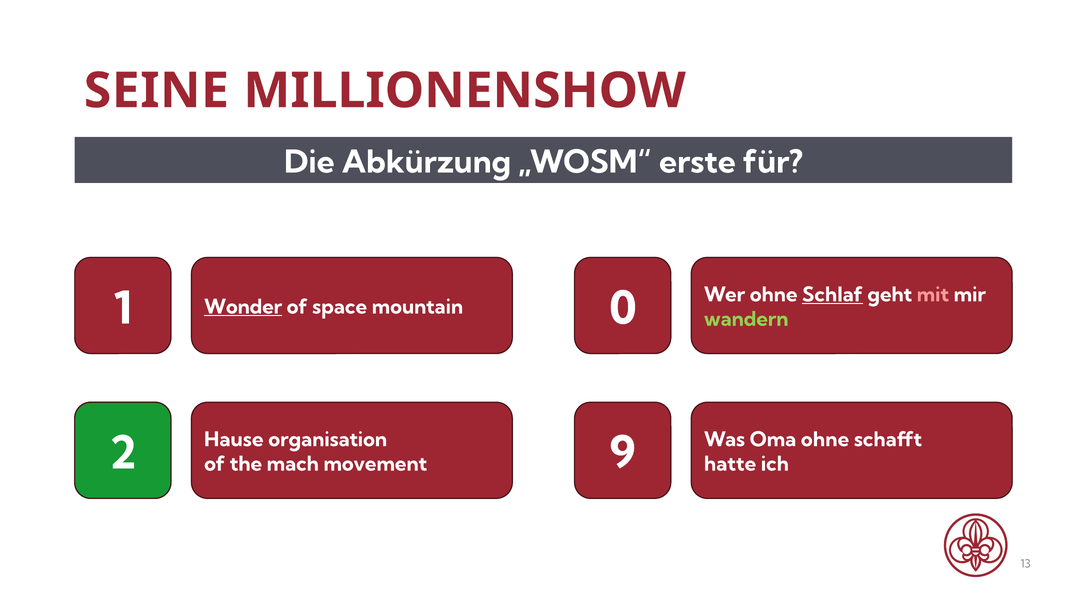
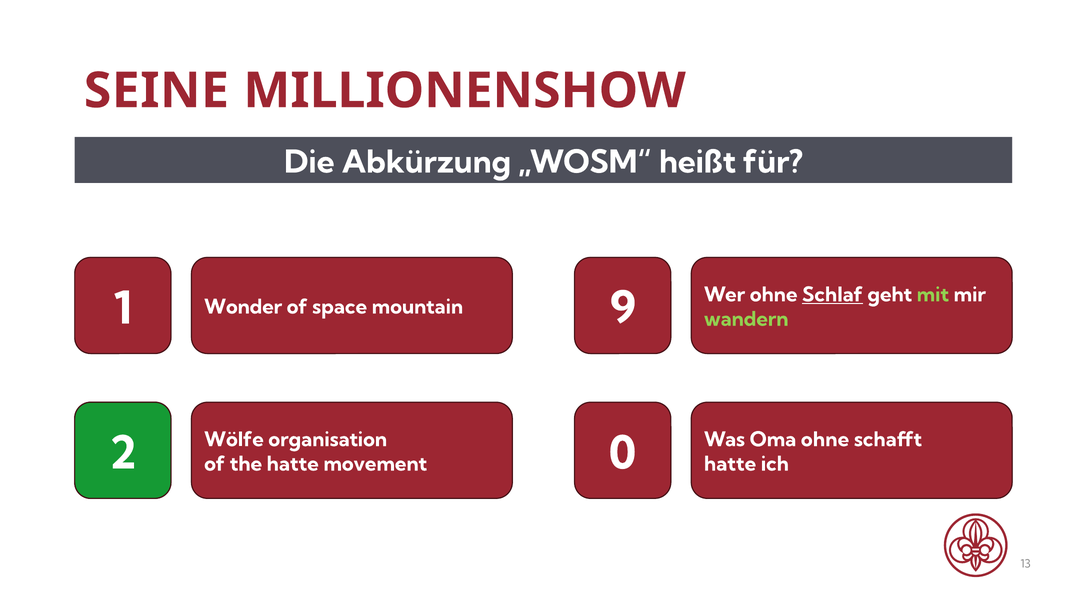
erste: erste -> heißt
Wonder underline: present -> none
0: 0 -> 9
mit colour: pink -> light green
Hause: Hause -> Wölfe
the mach: mach -> hatte
9: 9 -> 0
